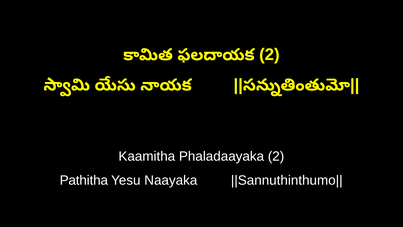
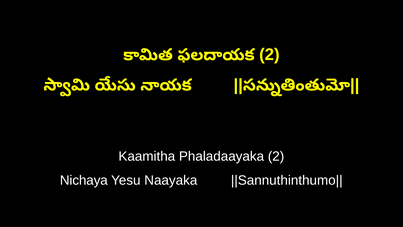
Pathitha: Pathitha -> Nichaya
